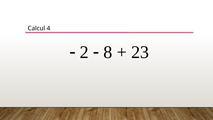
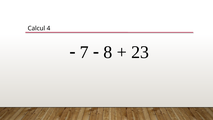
2: 2 -> 7
